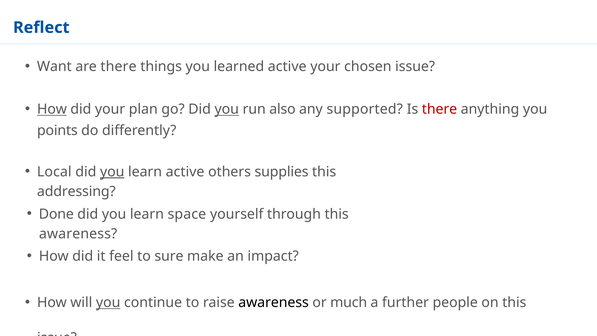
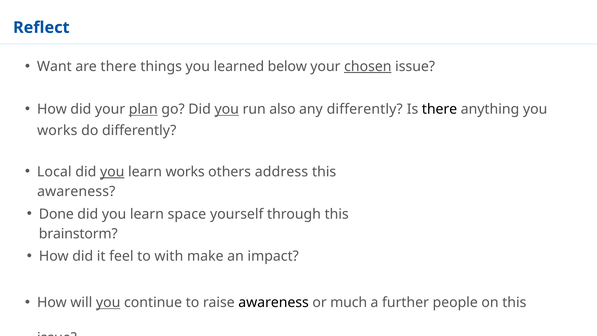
learned active: active -> below
chosen underline: none -> present
How at (52, 109) underline: present -> none
plan underline: none -> present
any supported: supported -> differently
there at (440, 109) colour: red -> black
points at (57, 130): points -> works
learn active: active -> works
supplies: supplies -> address
addressing at (76, 191): addressing -> awareness
awareness at (78, 234): awareness -> brainstorm
sure: sure -> with
